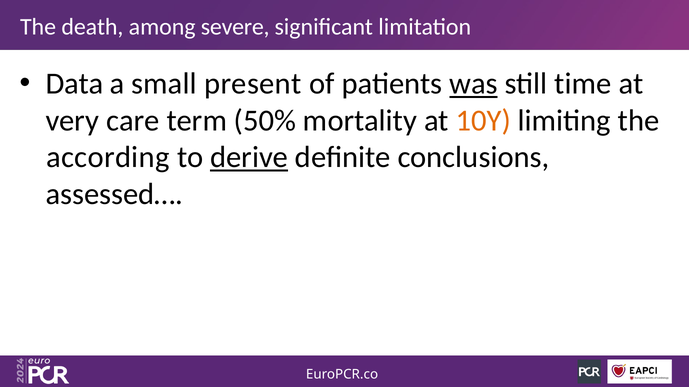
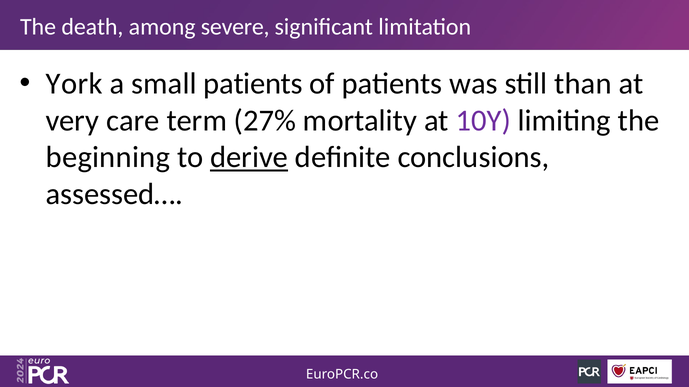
Data: Data -> York
small present: present -> patients
was underline: present -> none
time: time -> than
50%: 50% -> 27%
10Y colour: orange -> purple
according: according -> beginning
